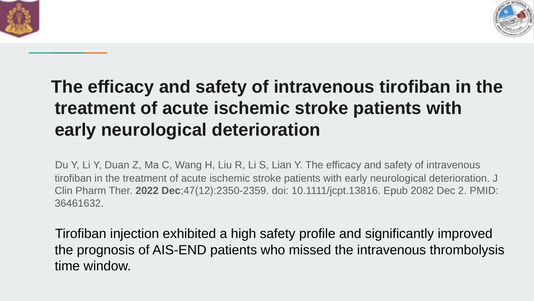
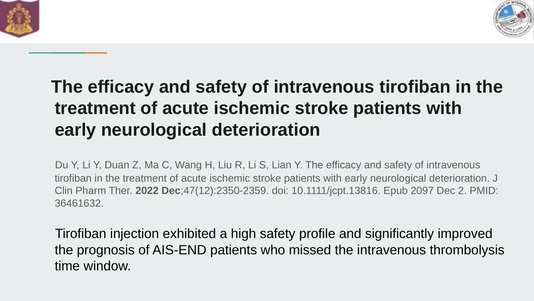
2082: 2082 -> 2097
